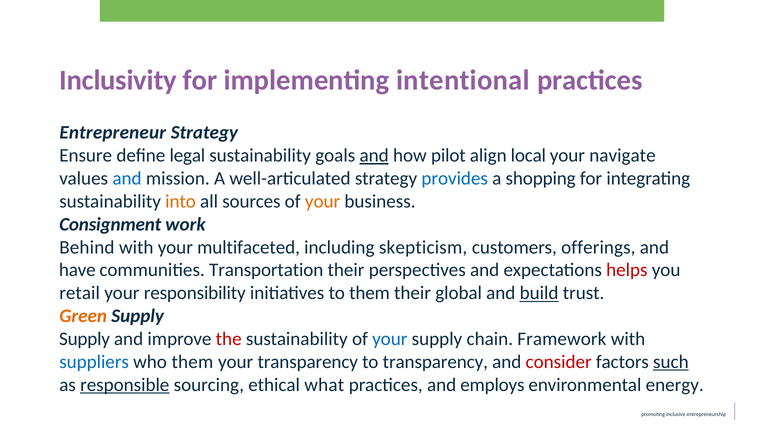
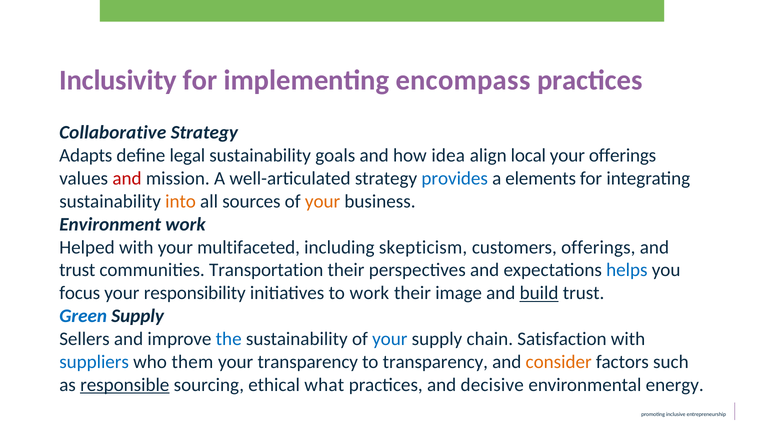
intentional: intentional -> encompass
Entrepreneur: Entrepreneur -> Collaborative
Ensure: Ensure -> Adapts
and at (374, 155) underline: present -> none
pilot: pilot -> idea
your navigate: navigate -> offerings
and at (127, 178) colour: blue -> red
shopping: shopping -> elements
Consignment: Consignment -> Environment
Behind: Behind -> Helped
have at (77, 270): have -> trust
helps colour: red -> blue
retail: retail -> focus
to them: them -> work
global: global -> image
Green colour: orange -> blue
Supply at (85, 339): Supply -> Sellers
the colour: red -> blue
Framework: Framework -> Satisfaction
consider colour: red -> orange
such underline: present -> none
employs: employs -> decisive
